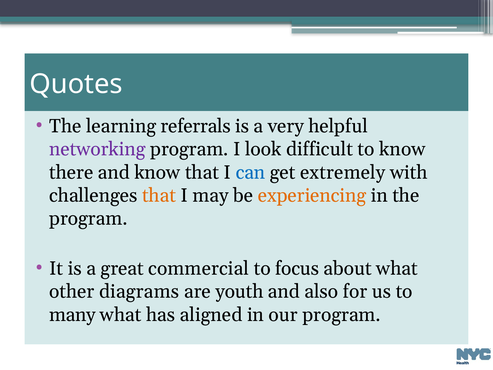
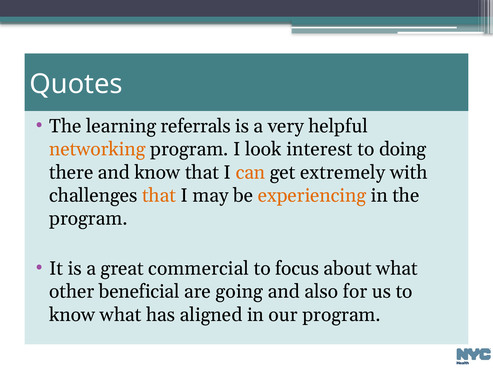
networking colour: purple -> orange
difficult: difficult -> interest
to know: know -> doing
can colour: blue -> orange
diagrams: diagrams -> beneficial
youth: youth -> going
many at (72, 314): many -> know
